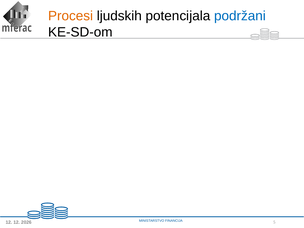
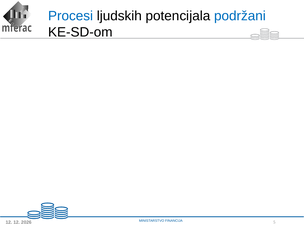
Procesi colour: orange -> blue
